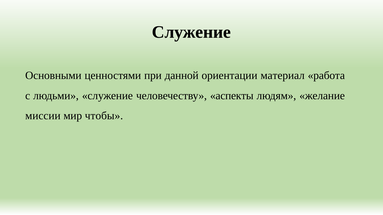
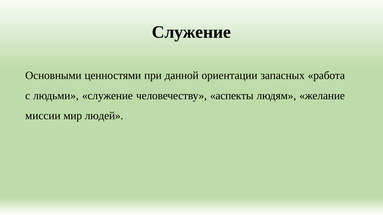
материал: материал -> запасных
чтобы: чтобы -> людей
